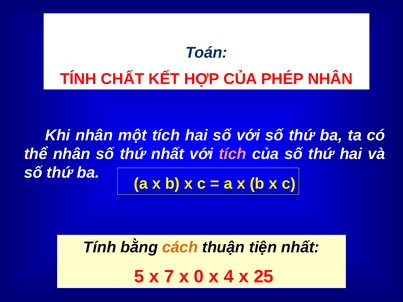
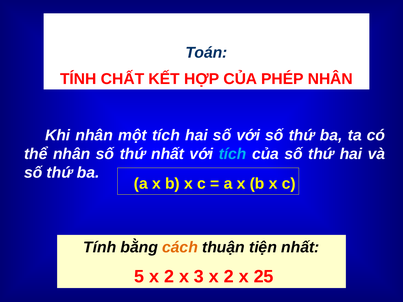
tích at (233, 154) colour: pink -> light blue
5 x 7: 7 -> 2
0: 0 -> 3
4 at (229, 277): 4 -> 2
